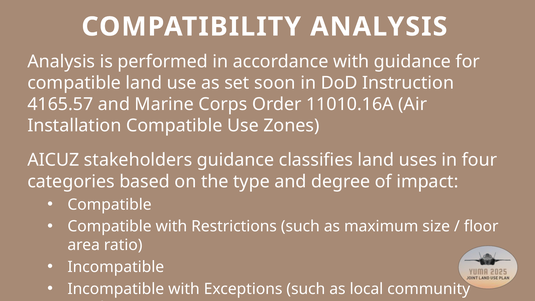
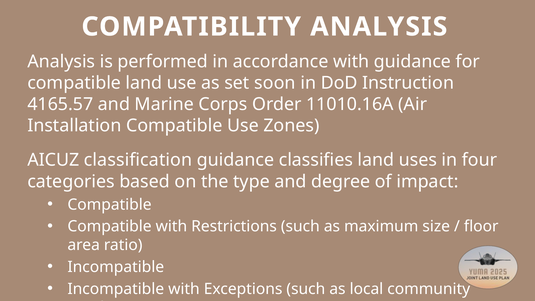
stakeholders: stakeholders -> classification
